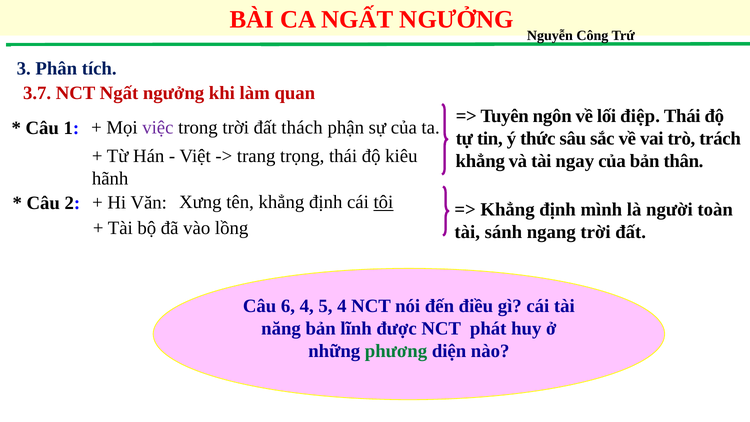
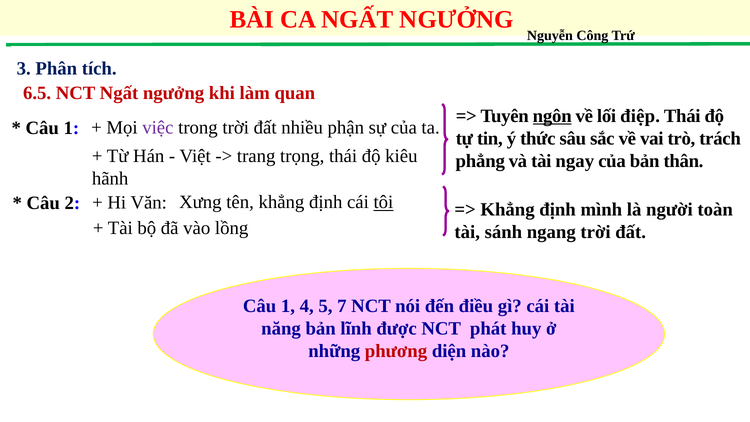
3.7: 3.7 -> 6.5
ngôn underline: none -> present
thách: thách -> nhiều
khẳng at (480, 161): khẳng -> phẳng
6 at (288, 306): 6 -> 1
5 4: 4 -> 7
phương colour: green -> red
